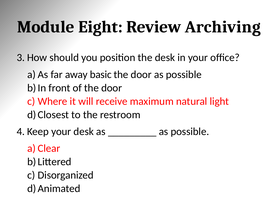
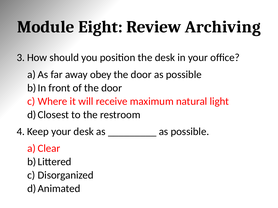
basic: basic -> obey
